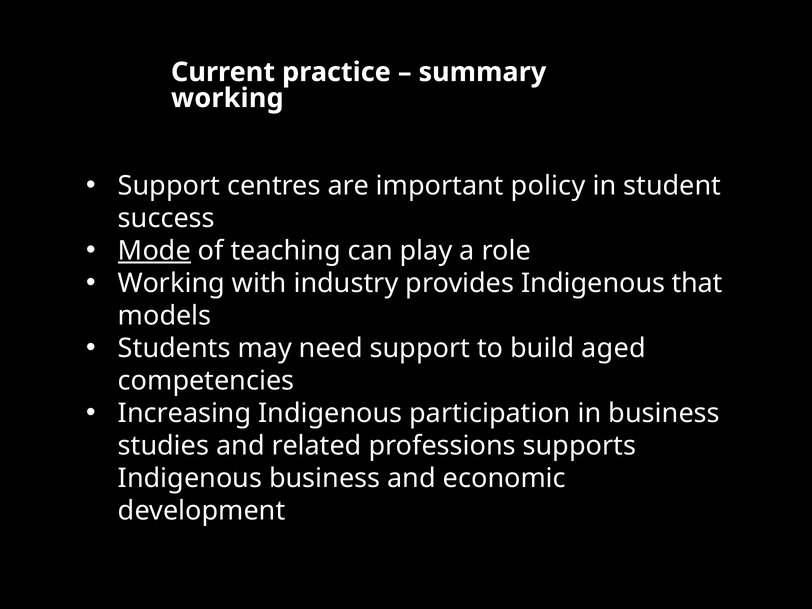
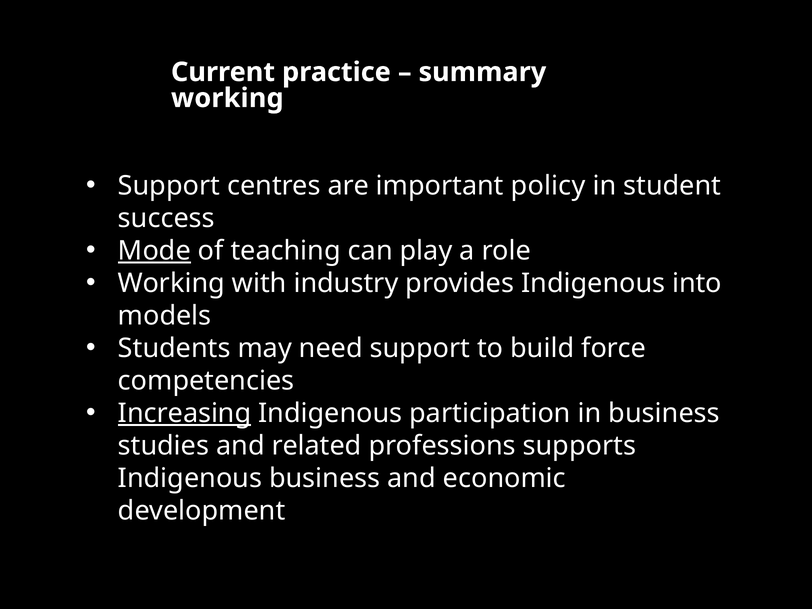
that: that -> into
aged: aged -> force
Increasing underline: none -> present
